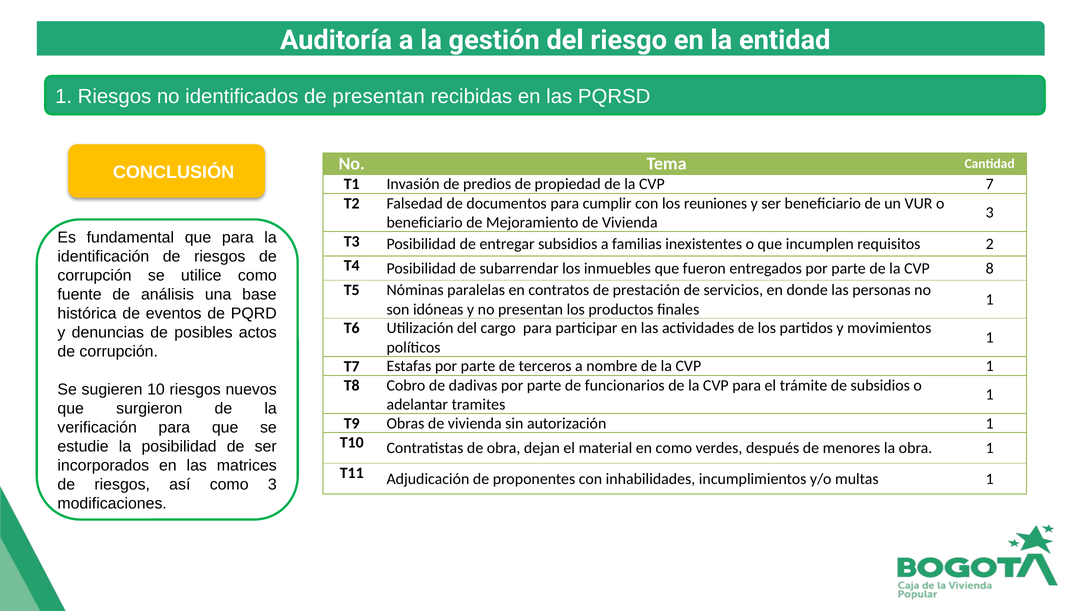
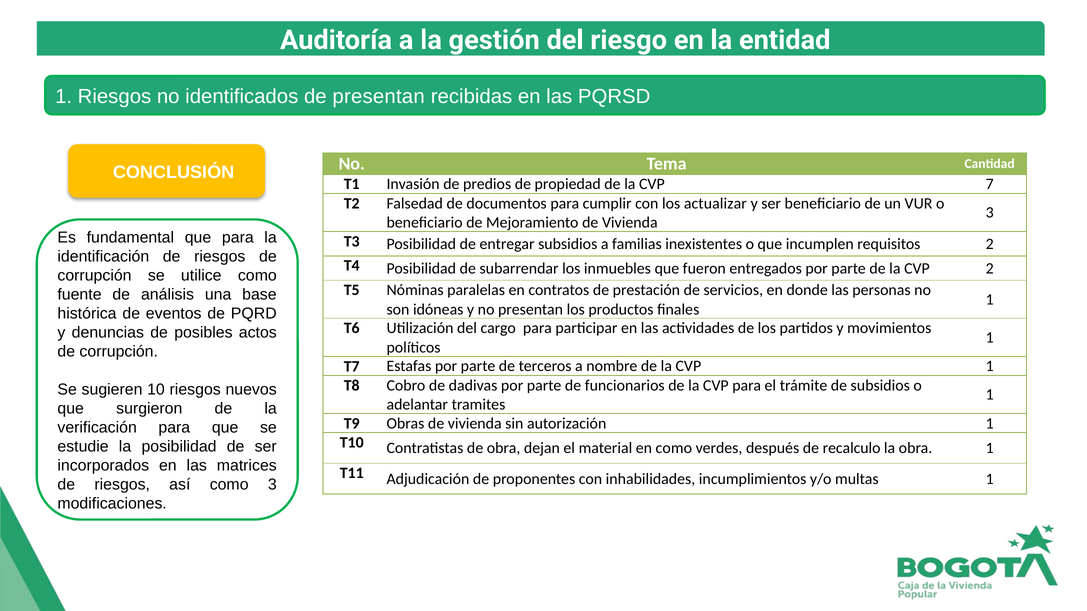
reuniones: reuniones -> actualizar
CVP 8: 8 -> 2
menores: menores -> recalculo
